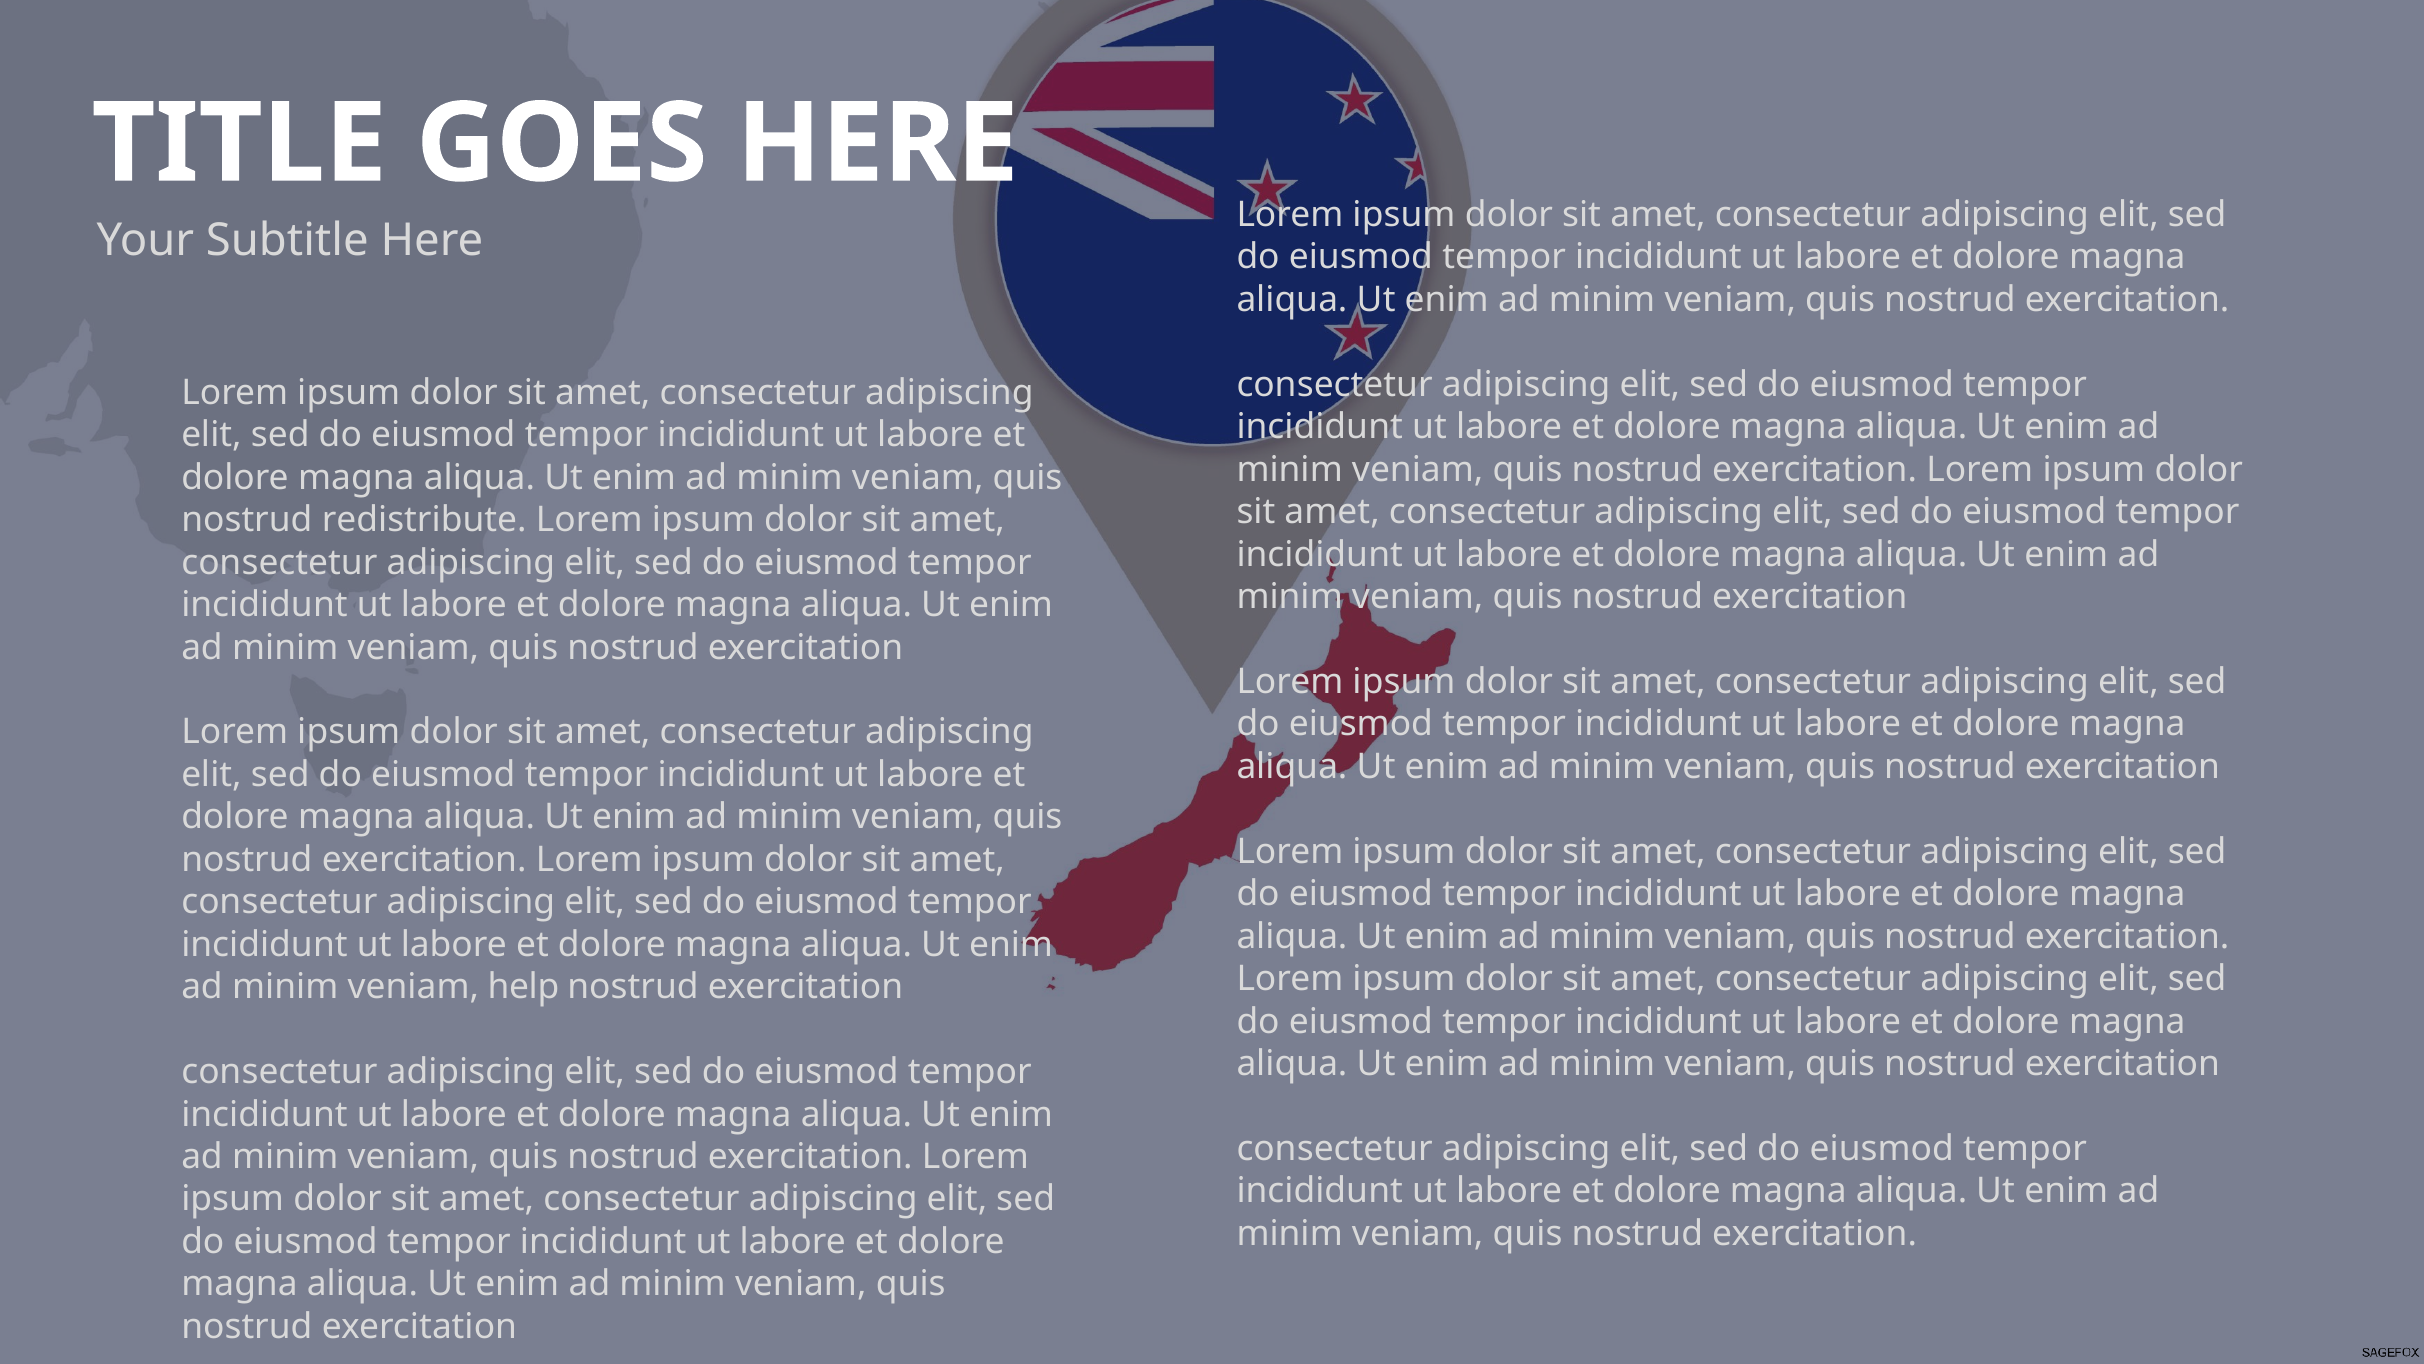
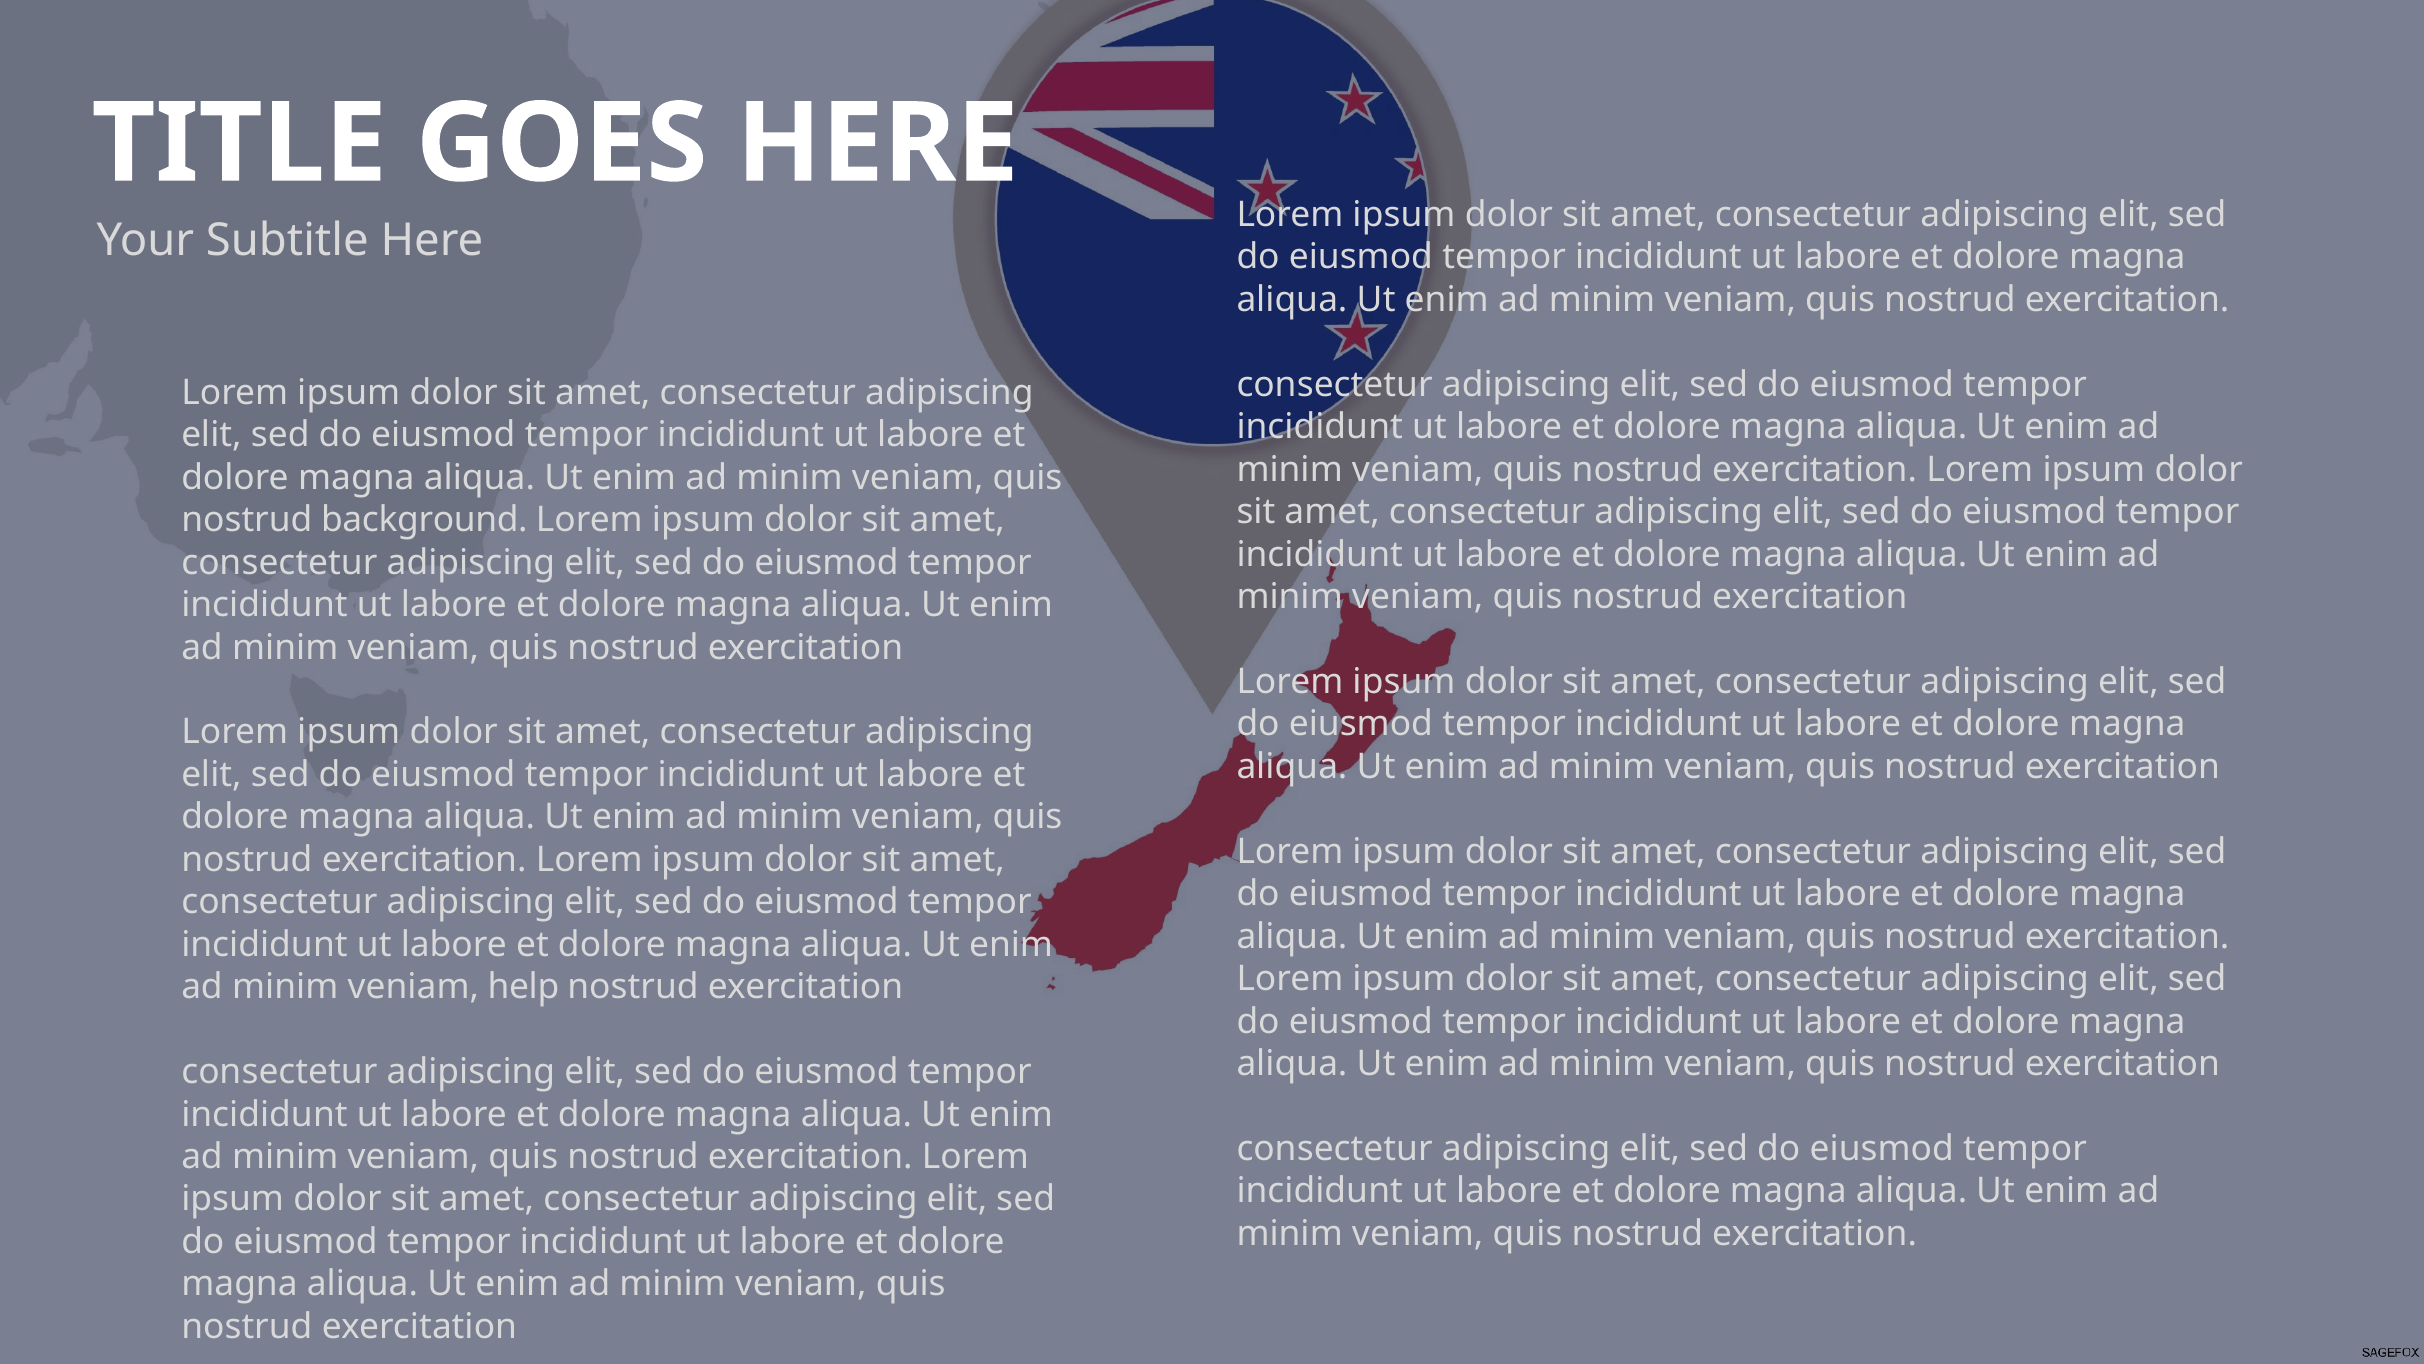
redistribute: redistribute -> background
